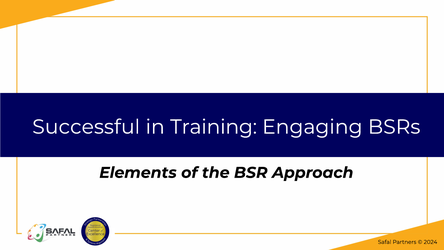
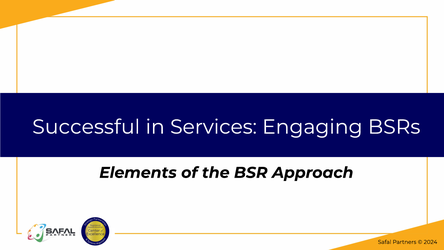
Training: Training -> Services
